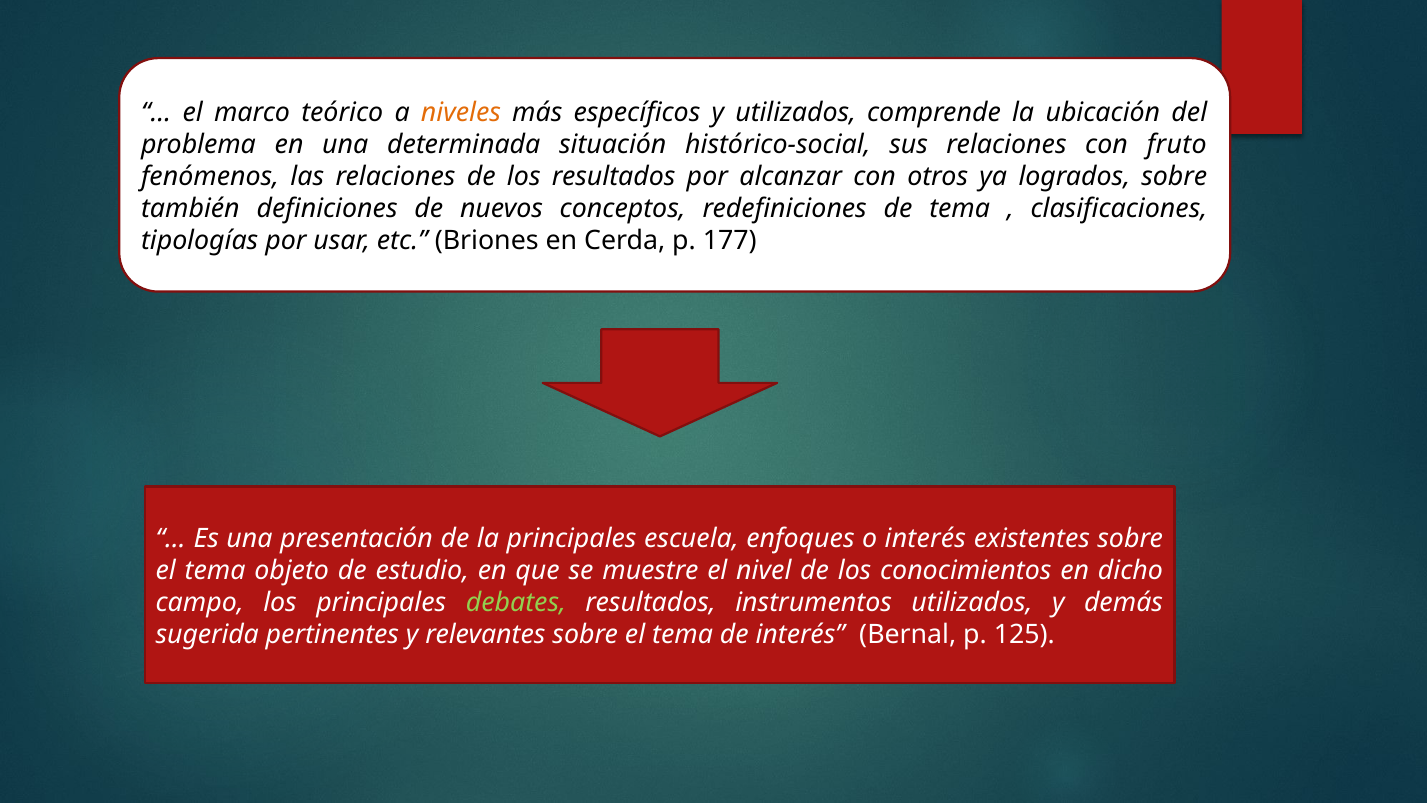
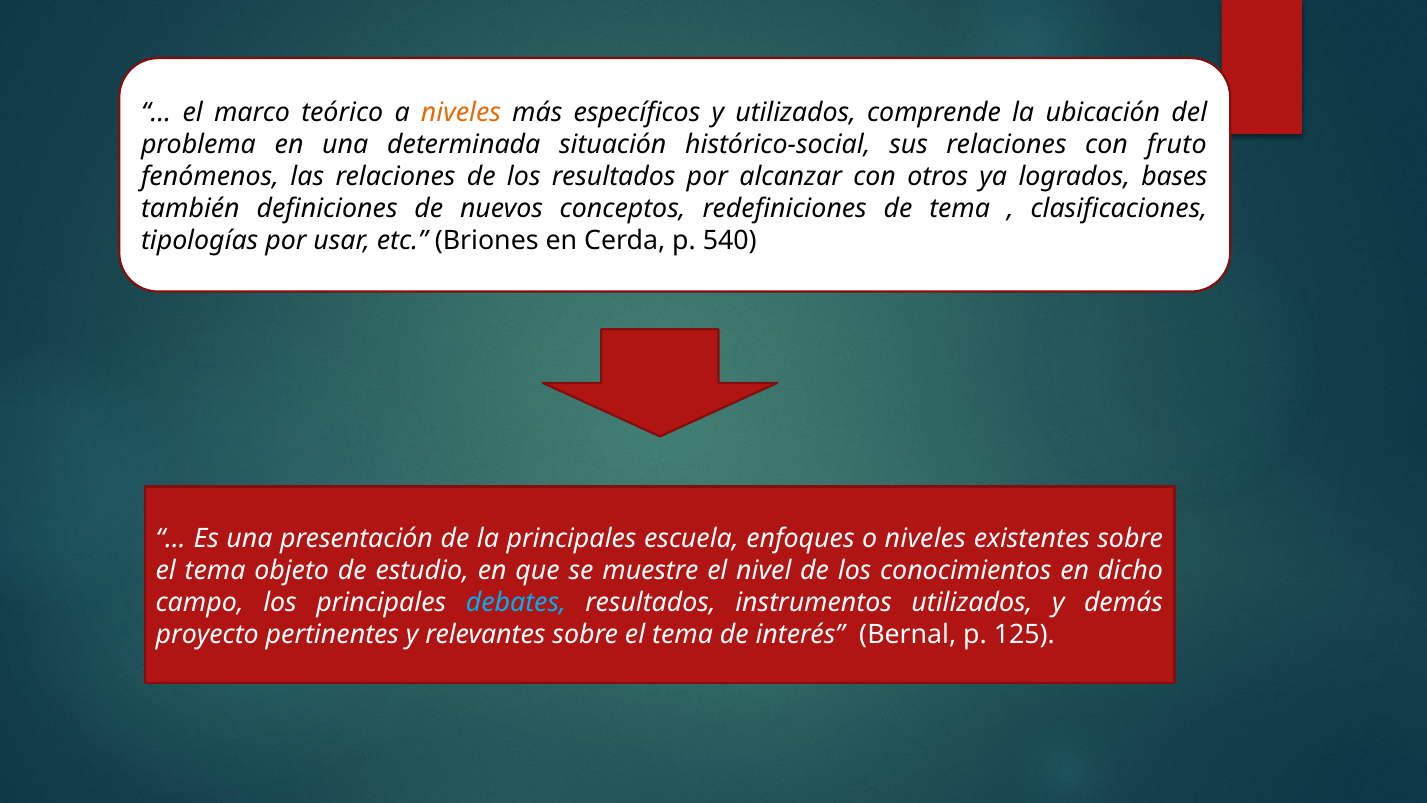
logrados sobre: sobre -> bases
177: 177 -> 540
o interés: interés -> niveles
debates colour: light green -> light blue
sugerida: sugerida -> proyecto
